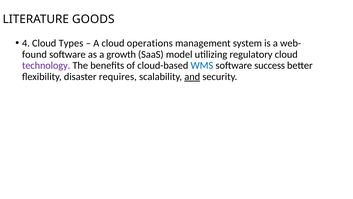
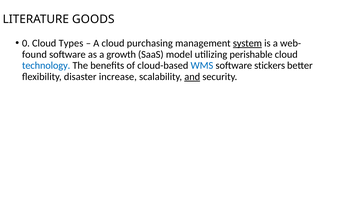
4: 4 -> 0
operations: operations -> purchasing
system underline: none -> present
regulatory: regulatory -> perishable
technology colour: purple -> blue
success: success -> stickers
requires: requires -> increase
